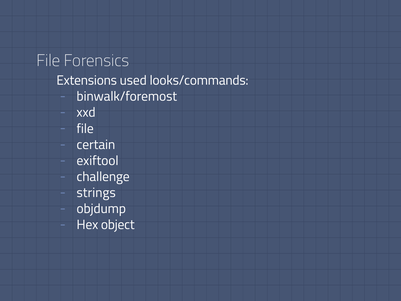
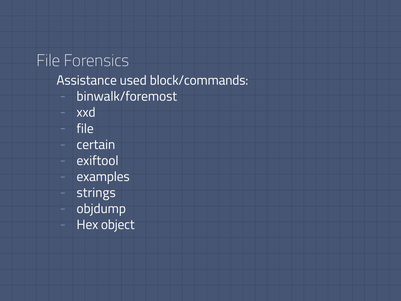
Extensions: Extensions -> Assistance
looks/commands: looks/commands -> block/commands
challenge: challenge -> examples
